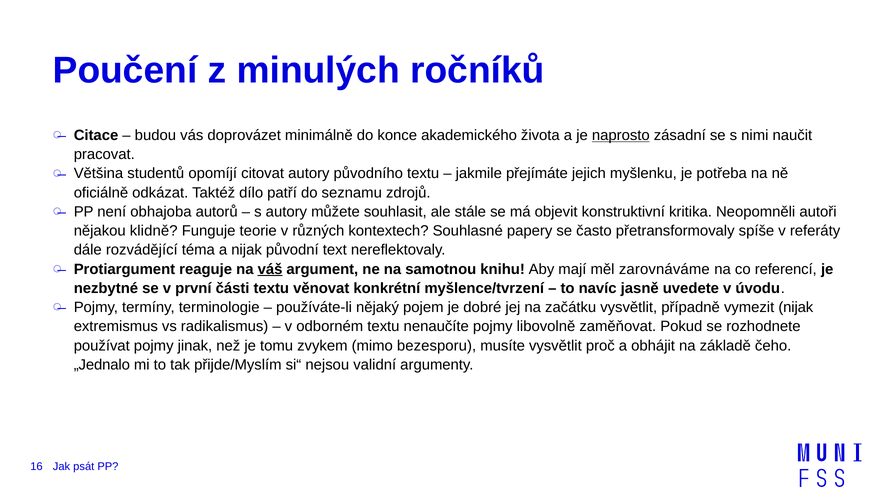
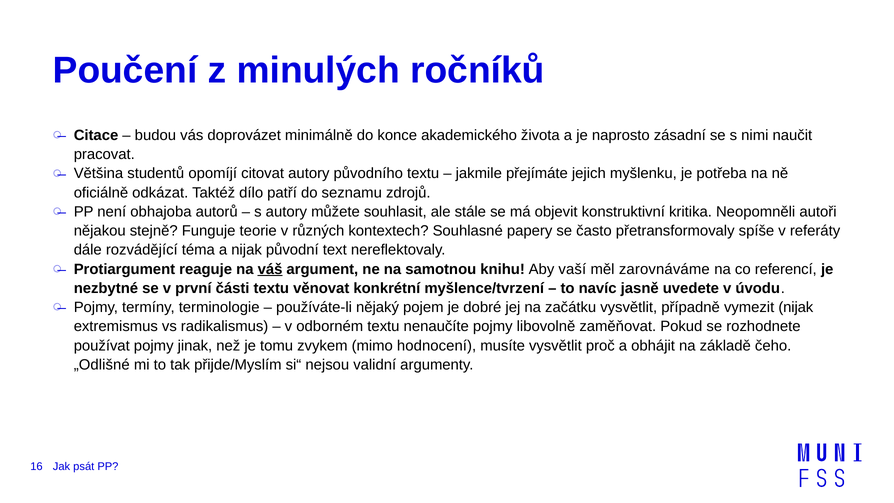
naprosto underline: present -> none
klidně: klidně -> stejně
mají: mají -> vaší
bezesporu: bezesporu -> hodnocení
„Jednalo: „Jednalo -> „Odlišné
